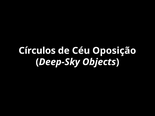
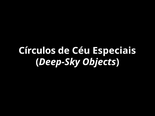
Oposição: Oposição -> Especiais
